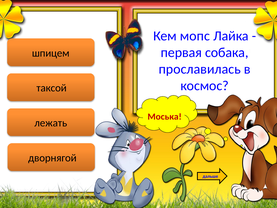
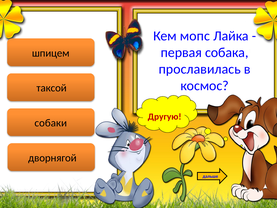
Моська: Моська -> Другую
лежать: лежать -> собаки
